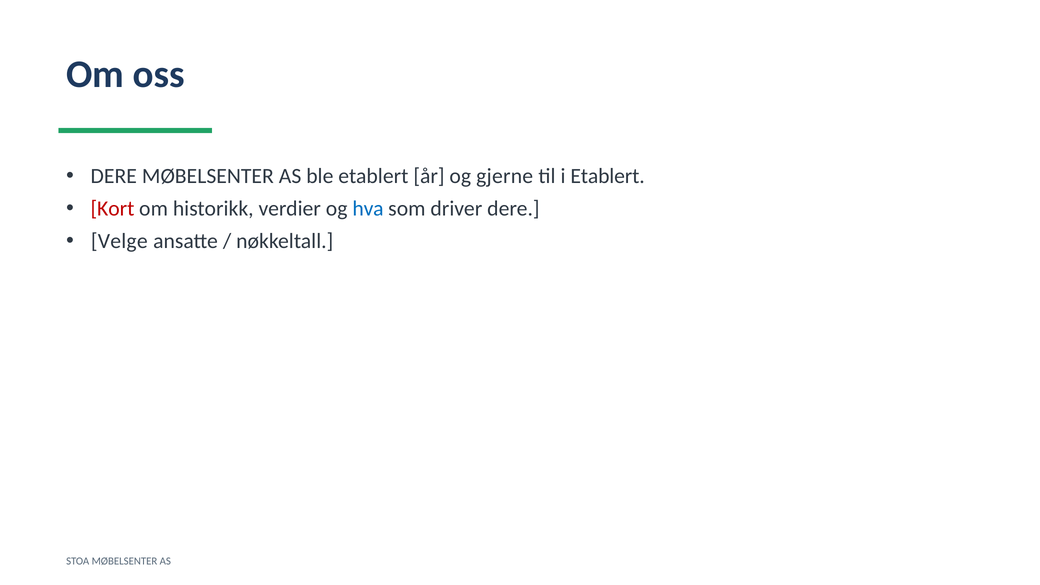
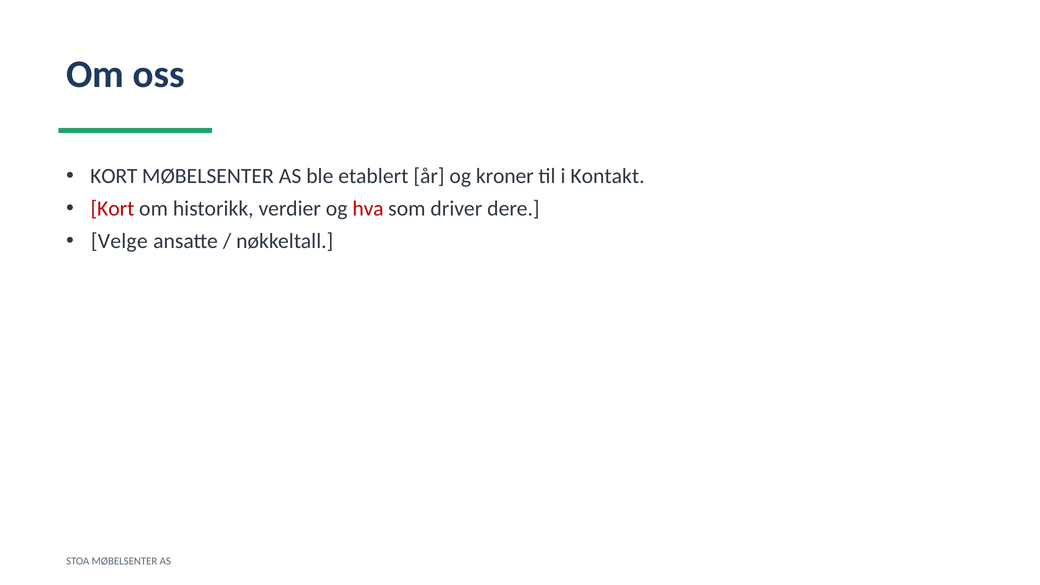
DERE at (114, 176): DERE -> KORT
gjerne: gjerne -> kroner
i Etablert: Etablert -> Kontakt
hva colour: blue -> red
